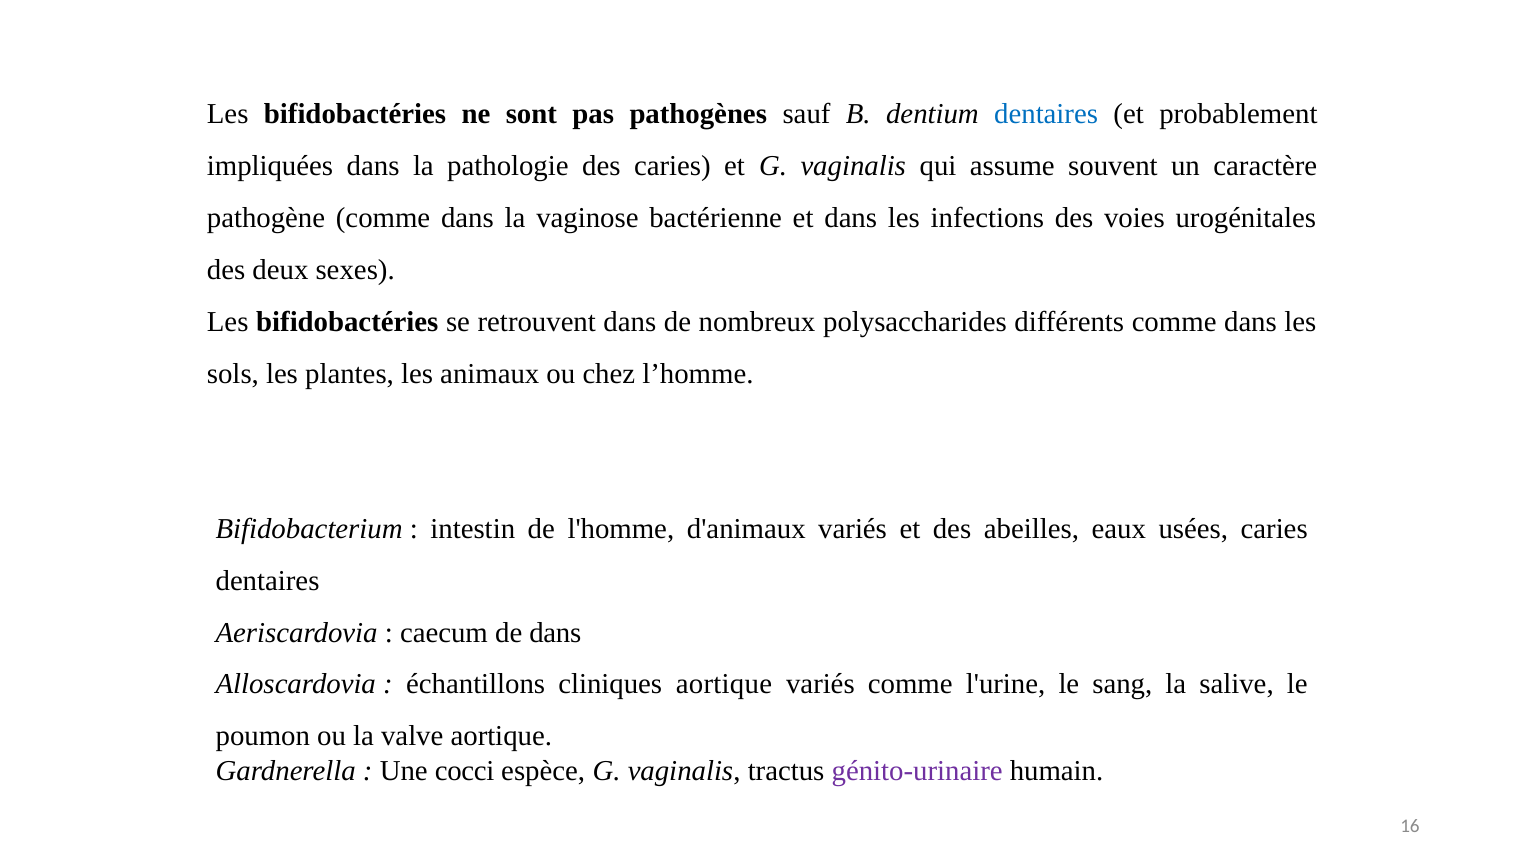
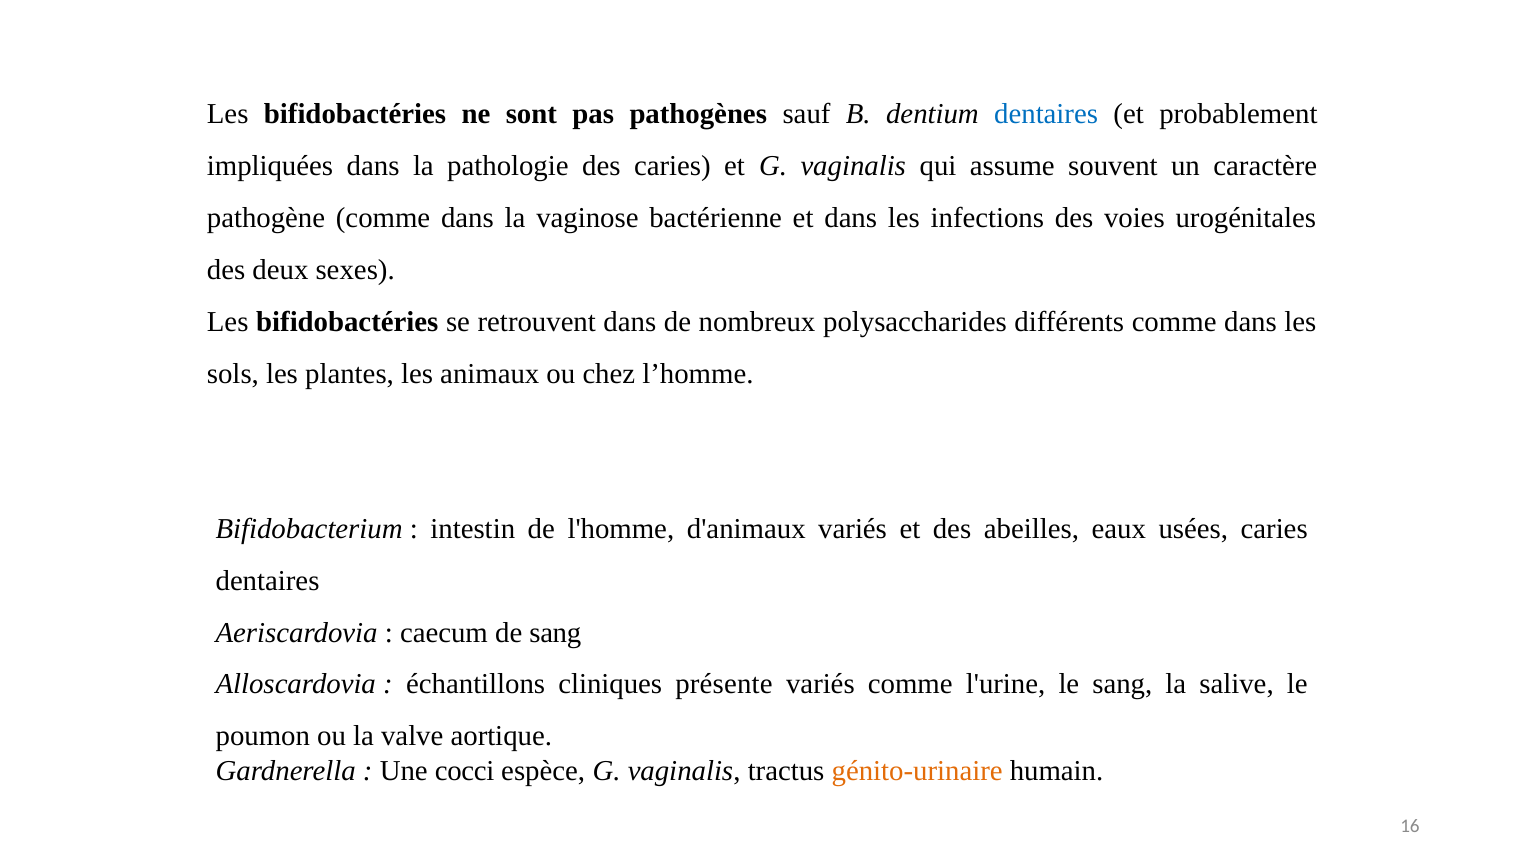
de dans: dans -> sang
cliniques aortique: aortique -> présente
génito-urinaire colour: purple -> orange
